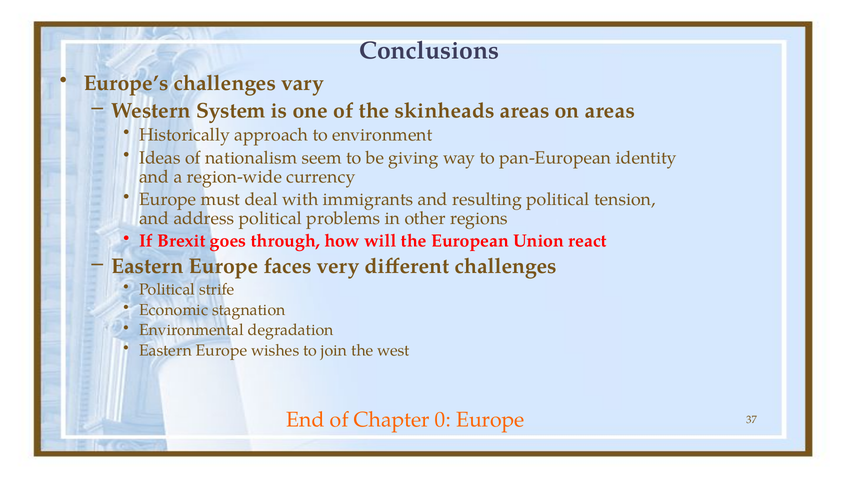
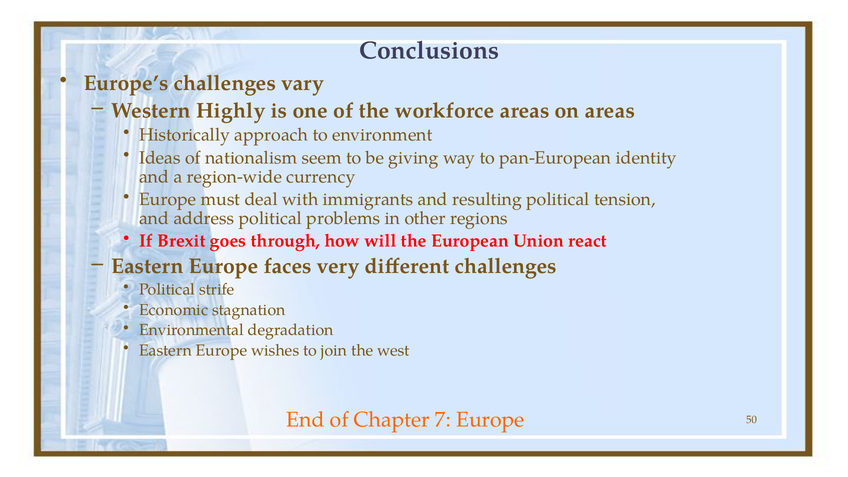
System: System -> Highly
skinheads: skinheads -> workforce
0: 0 -> 7
37: 37 -> 50
